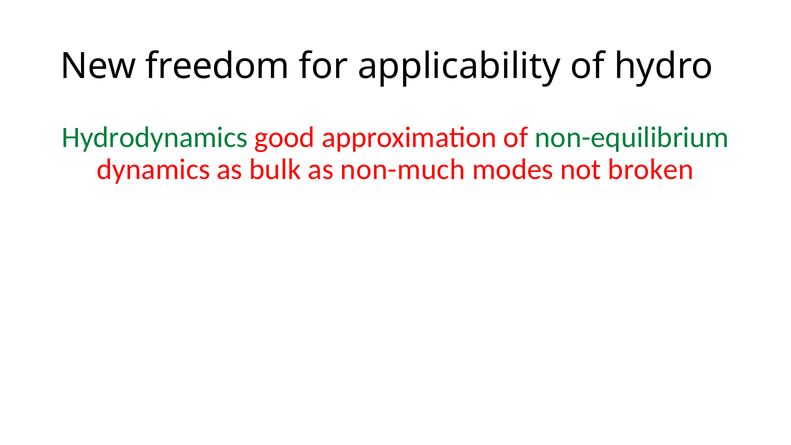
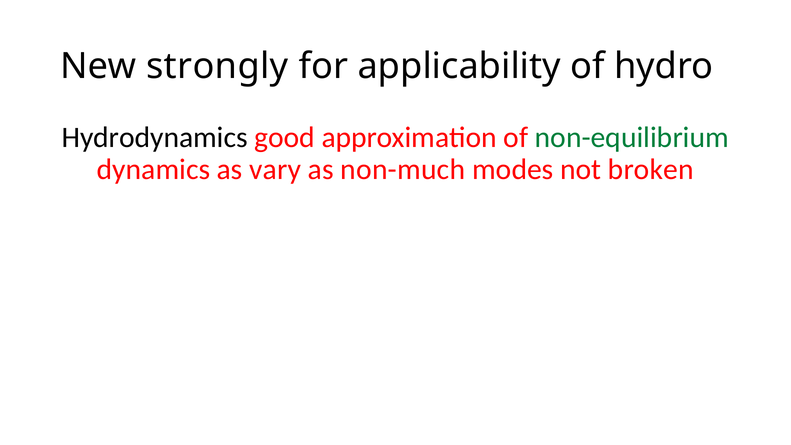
freedom: freedom -> strongly
Hydrodynamics colour: green -> black
bulk: bulk -> vary
